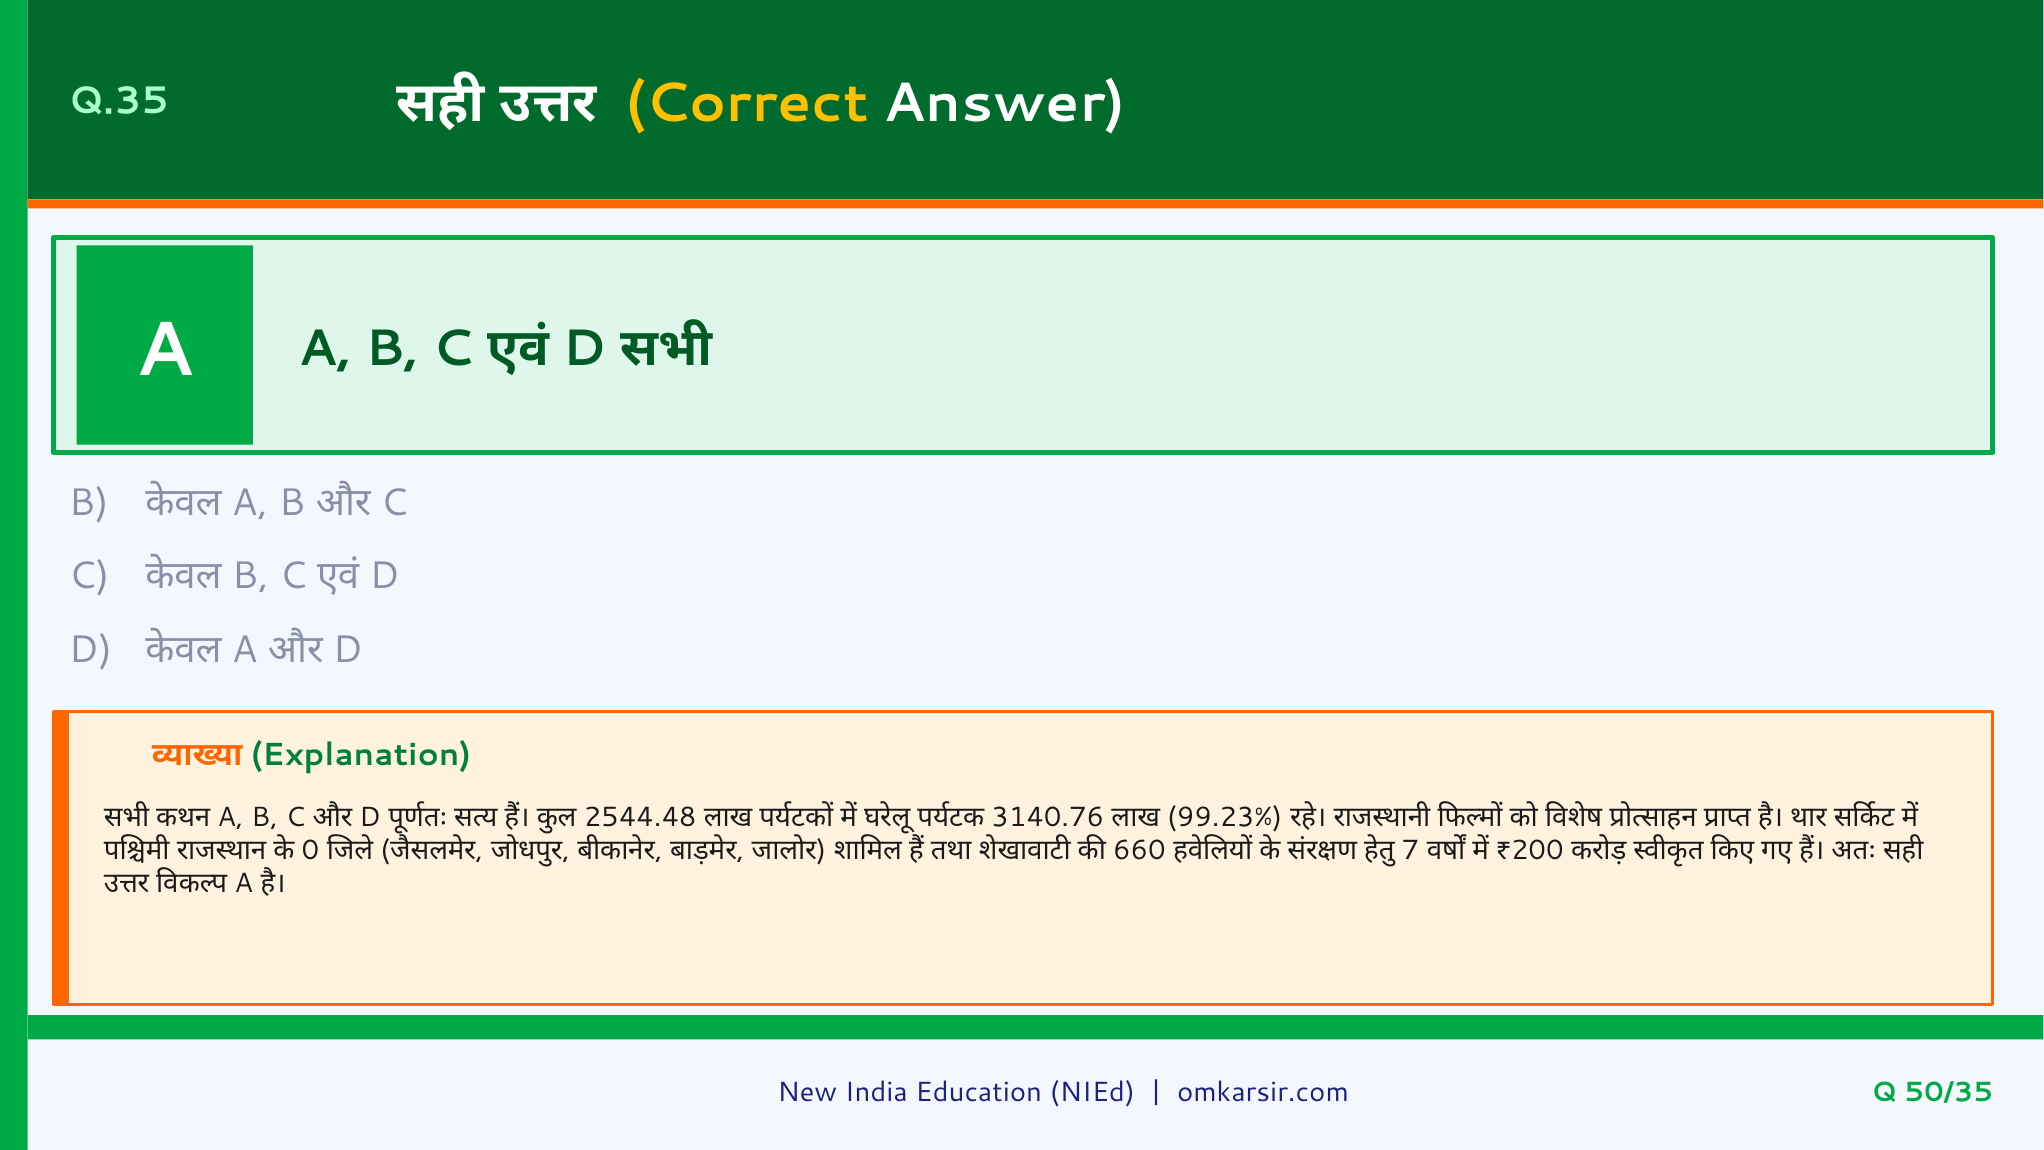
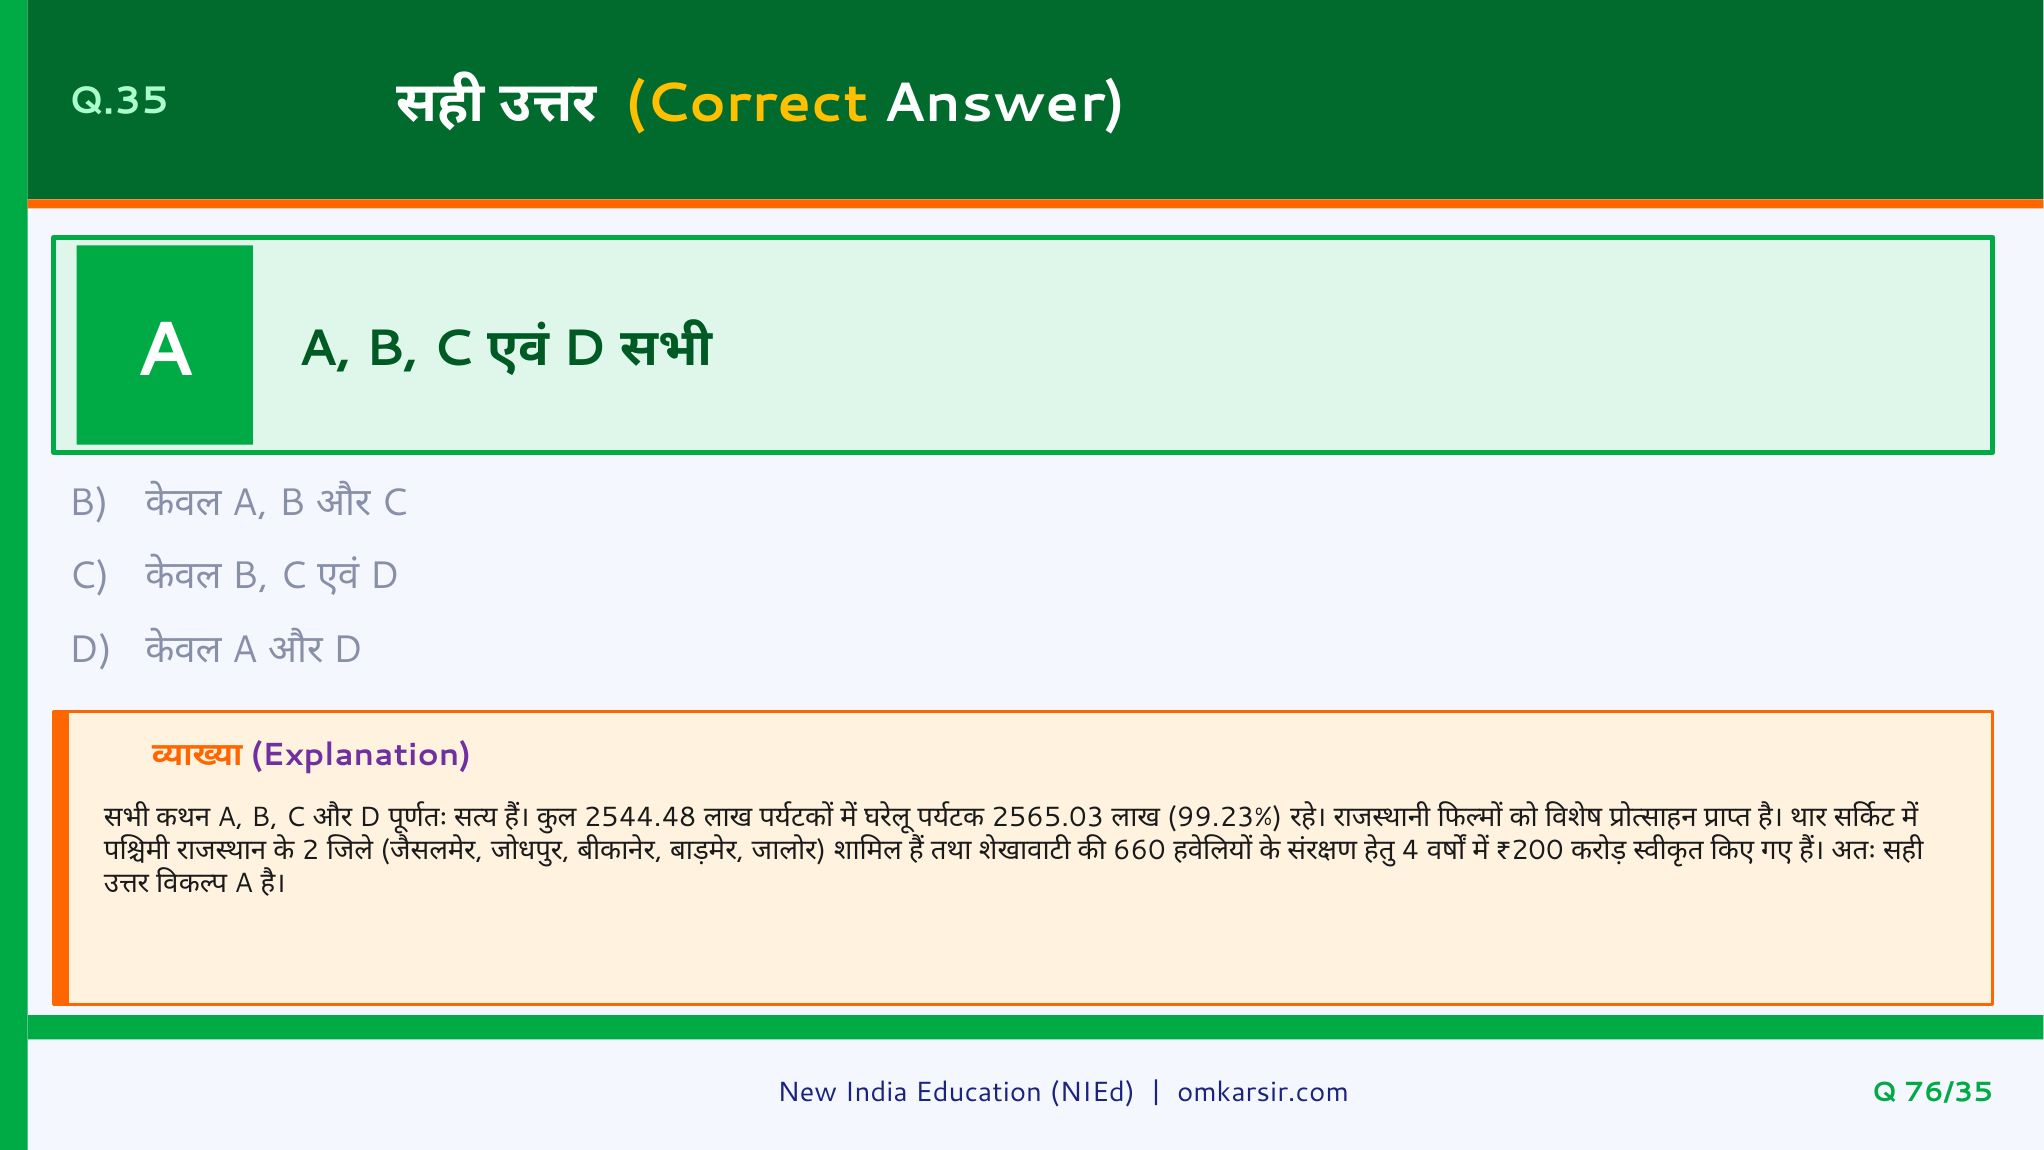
Explanation colour: green -> purple
3140.76: 3140.76 -> 2565.03
0: 0 -> 2
7: 7 -> 4
50/35: 50/35 -> 76/35
